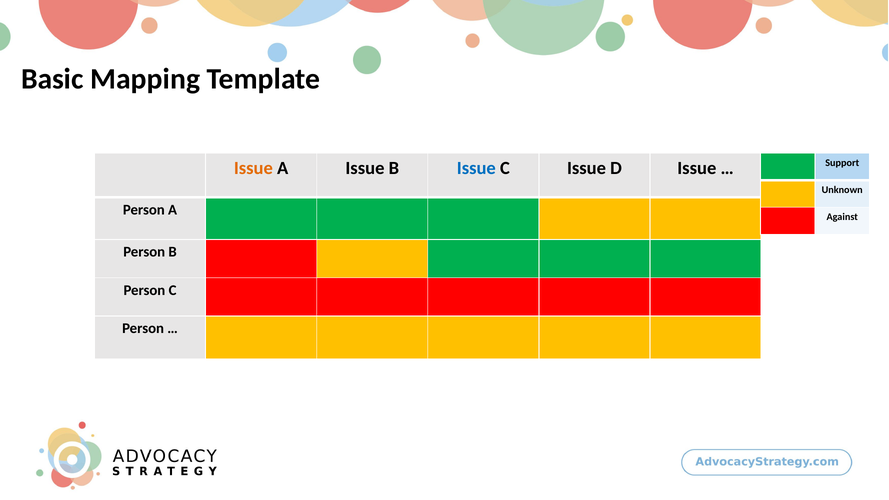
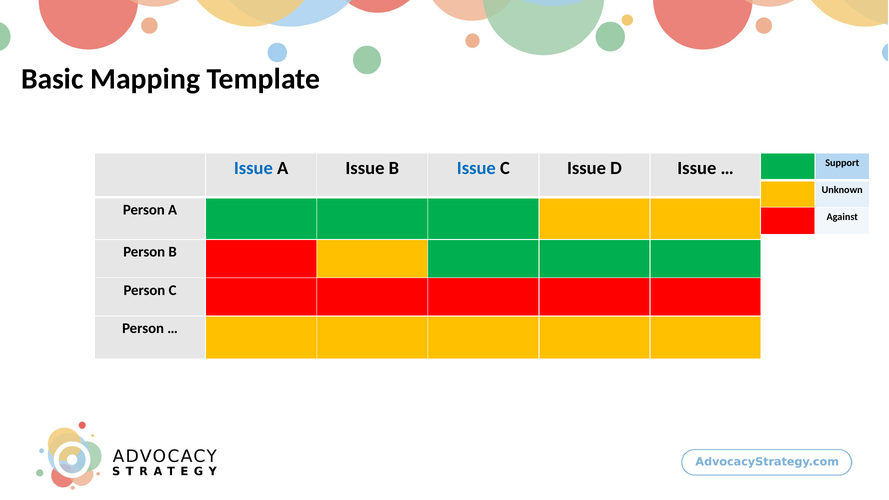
Issue at (253, 168) colour: orange -> blue
